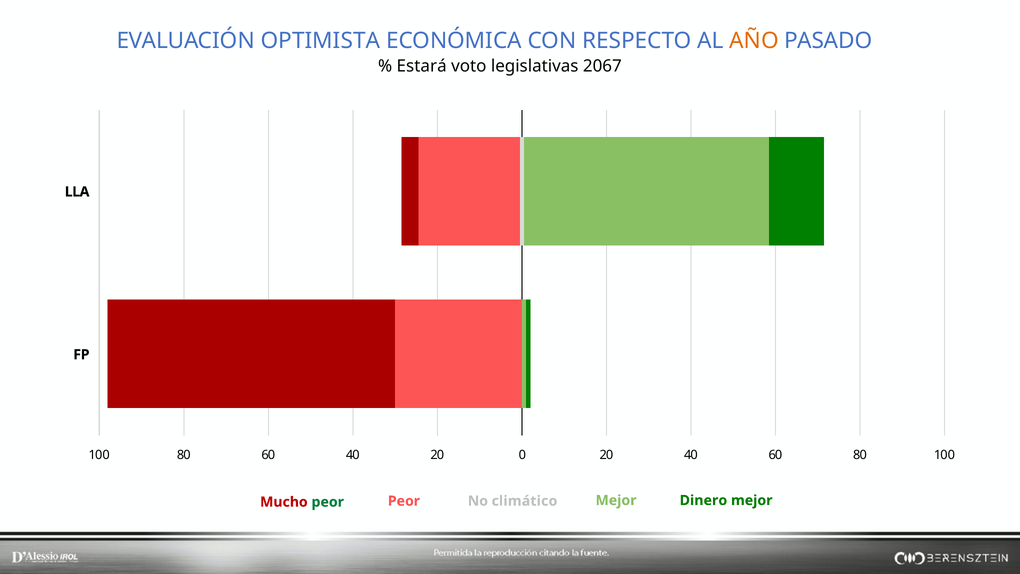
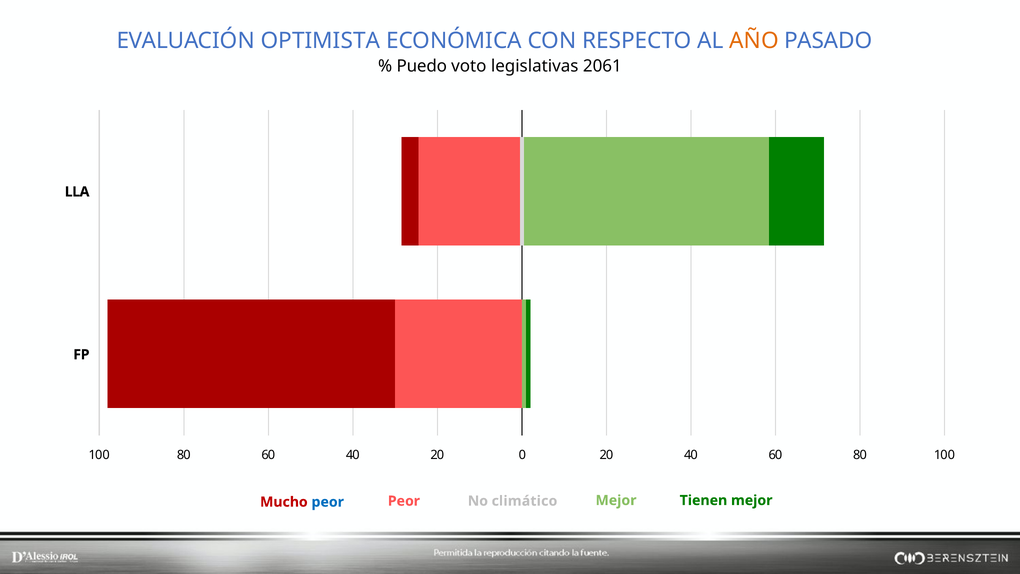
Estará: Estará -> Puedo
2067: 2067 -> 2061
peor at (328, 502) colour: green -> blue
Dinero: Dinero -> Tienen
